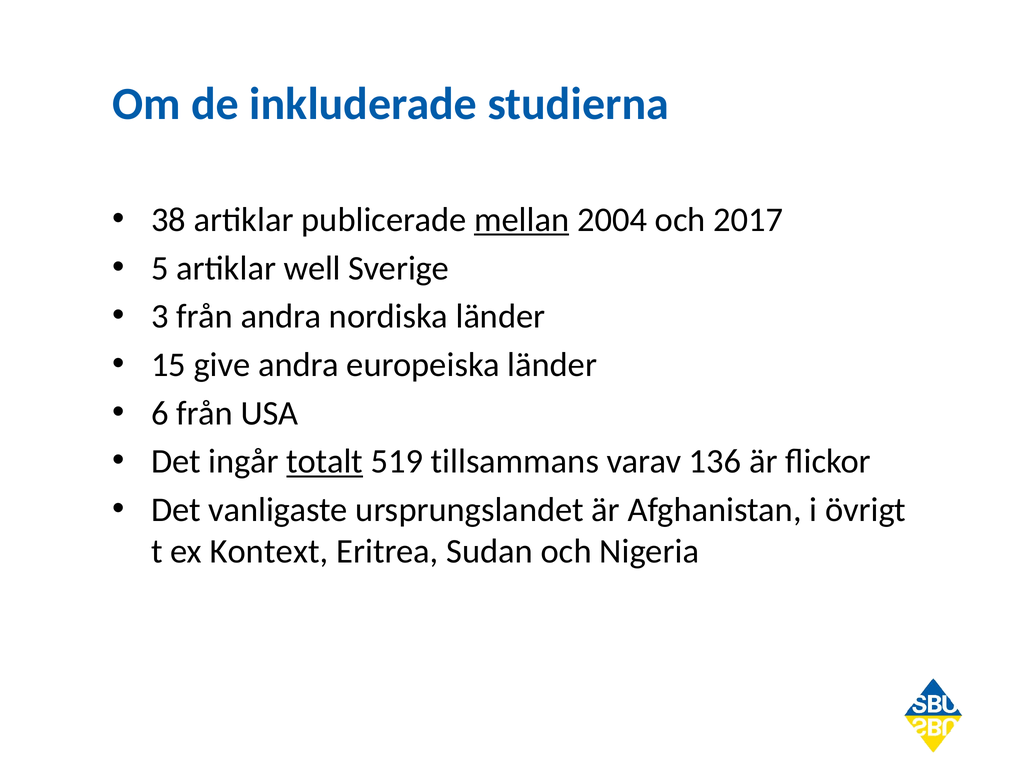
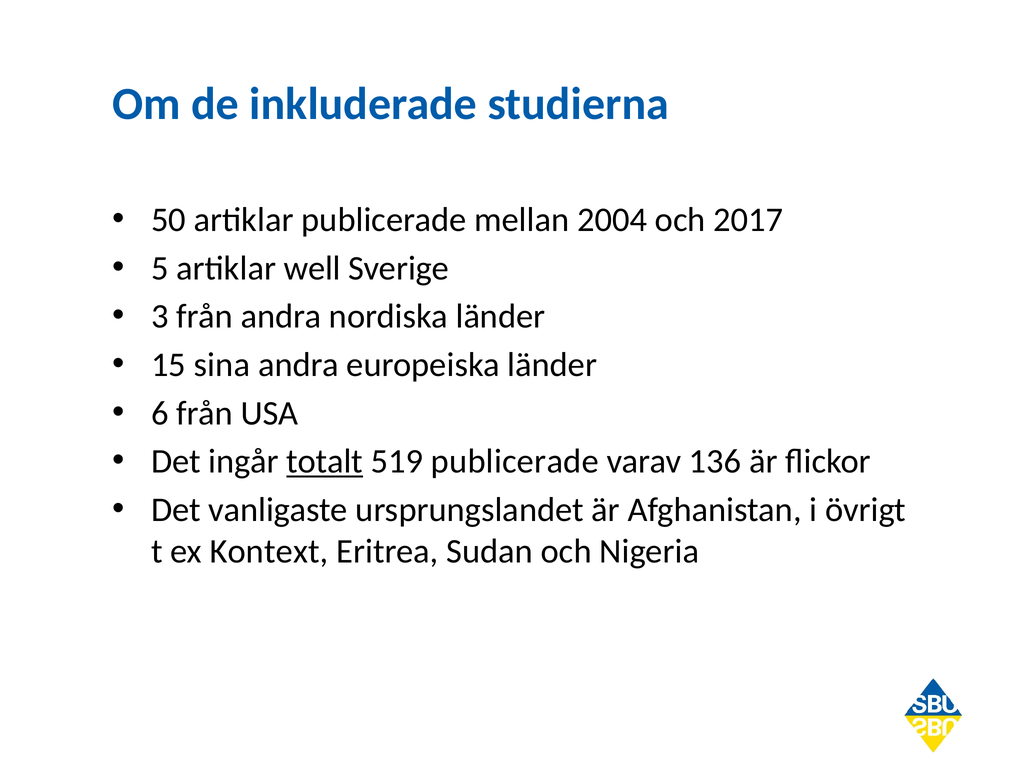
38: 38 -> 50
mellan underline: present -> none
give: give -> sina
519 tillsammans: tillsammans -> publicerade
